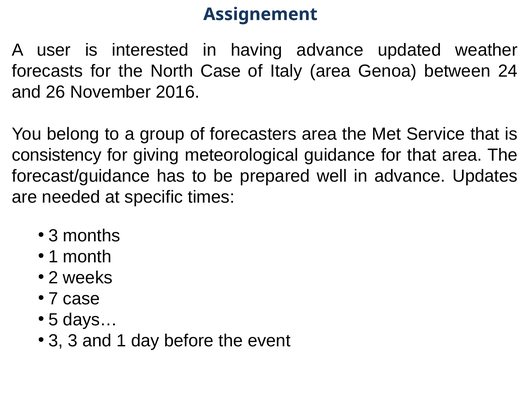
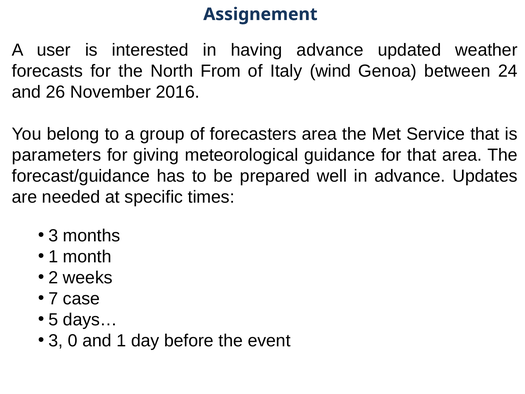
North Case: Case -> From
Italy area: area -> wind
consistency: consistency -> parameters
3: 3 -> 0
